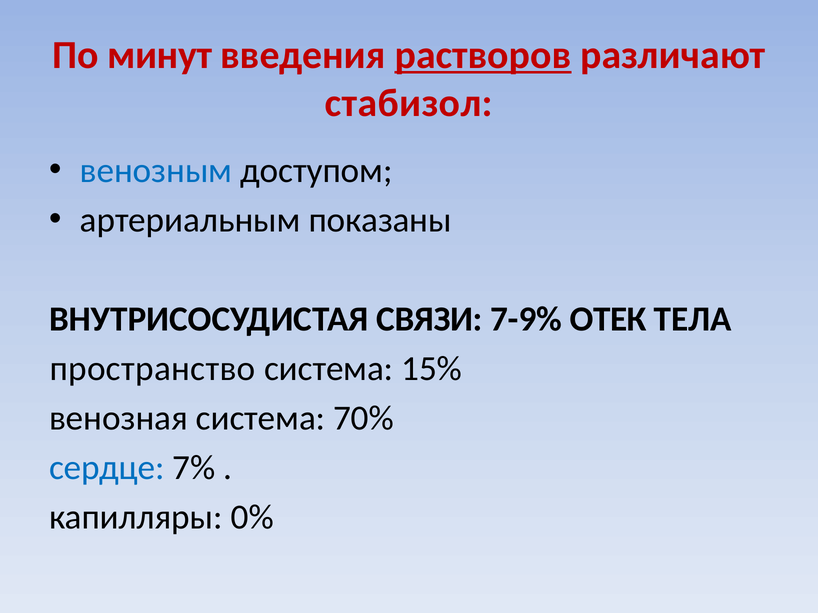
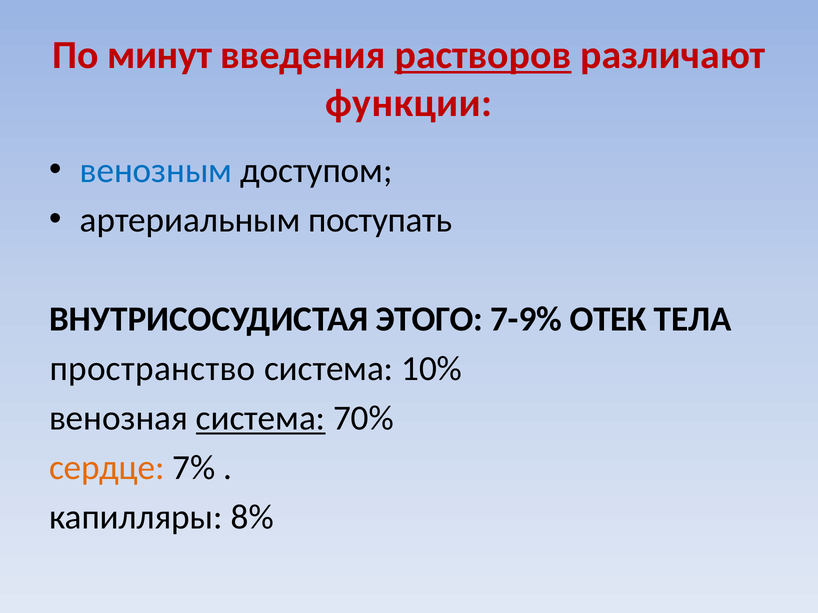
стабизол: стабизол -> функции
показаны: показаны -> поступать
СВЯЗИ: СВЯЗИ -> ЭТОГО
15%: 15% -> 10%
система at (261, 419) underline: none -> present
сердце colour: blue -> orange
0%: 0% -> 8%
